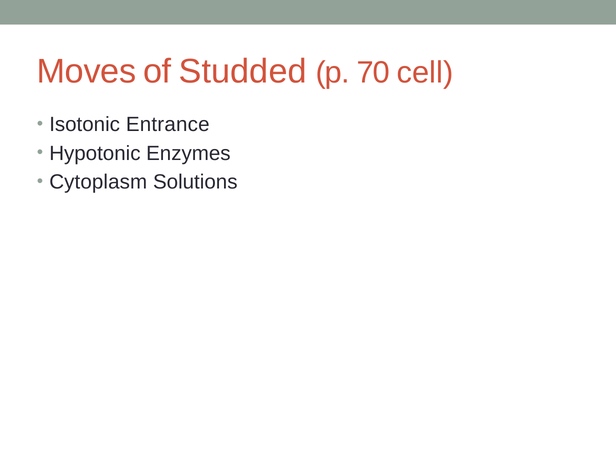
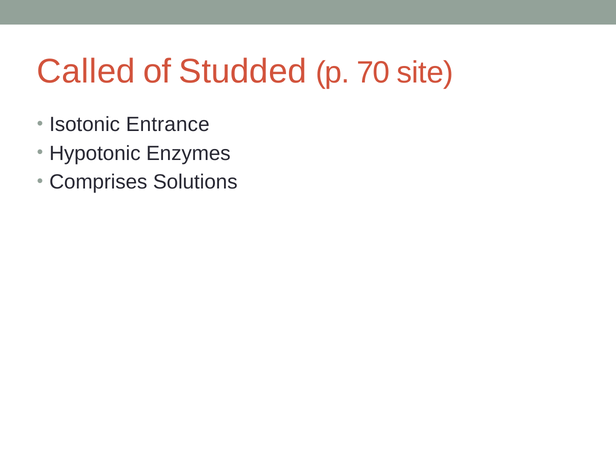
Moves: Moves -> Called
cell: cell -> site
Cytoplasm: Cytoplasm -> Comprises
